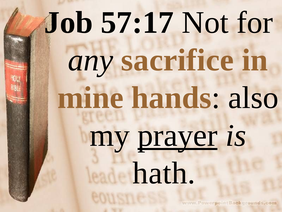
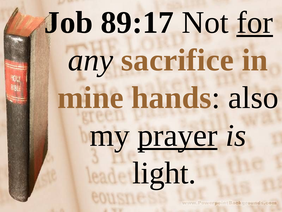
57:17: 57:17 -> 89:17
for underline: none -> present
hath: hath -> light
